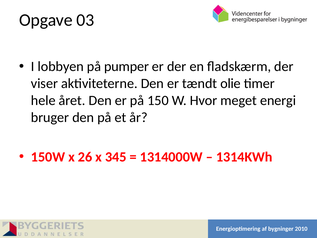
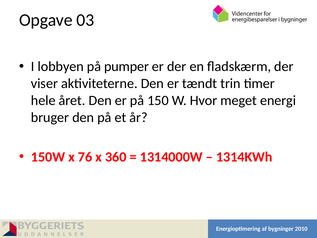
olie: olie -> trin
26: 26 -> 76
345: 345 -> 360
